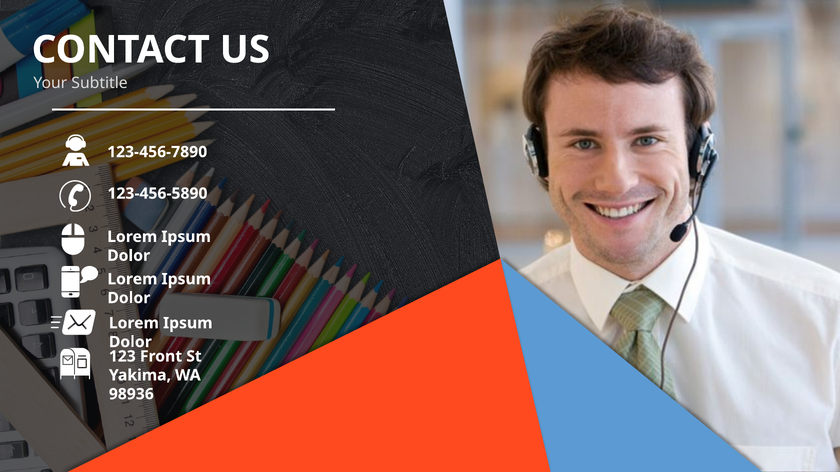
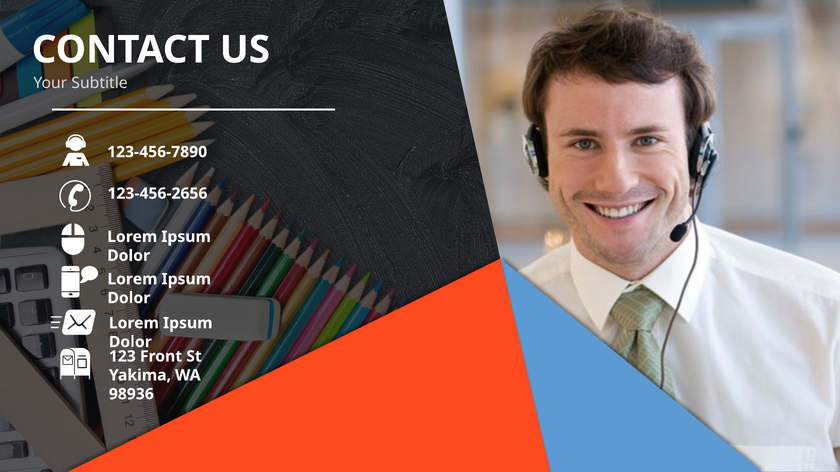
123-456-5890: 123-456-5890 -> 123-456-2656
